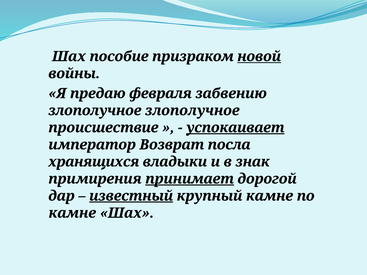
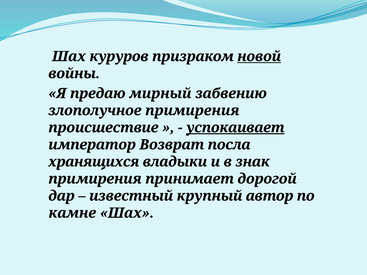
пособие: пособие -> куруров
февраля: февраля -> мирный
злополучное злополучное: злополучное -> примирения
принимает underline: present -> none
известный underline: present -> none
крупный камне: камне -> автор
